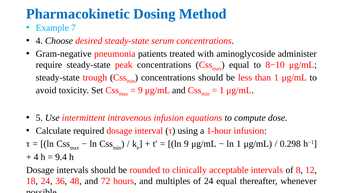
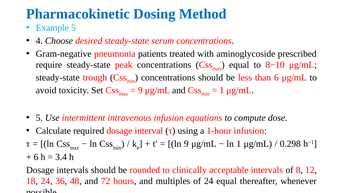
Example 7: 7 -> 5
administer: administer -> prescribed
than 1: 1 -> 6
4 at (36, 157): 4 -> 6
9.4: 9.4 -> 3.4
